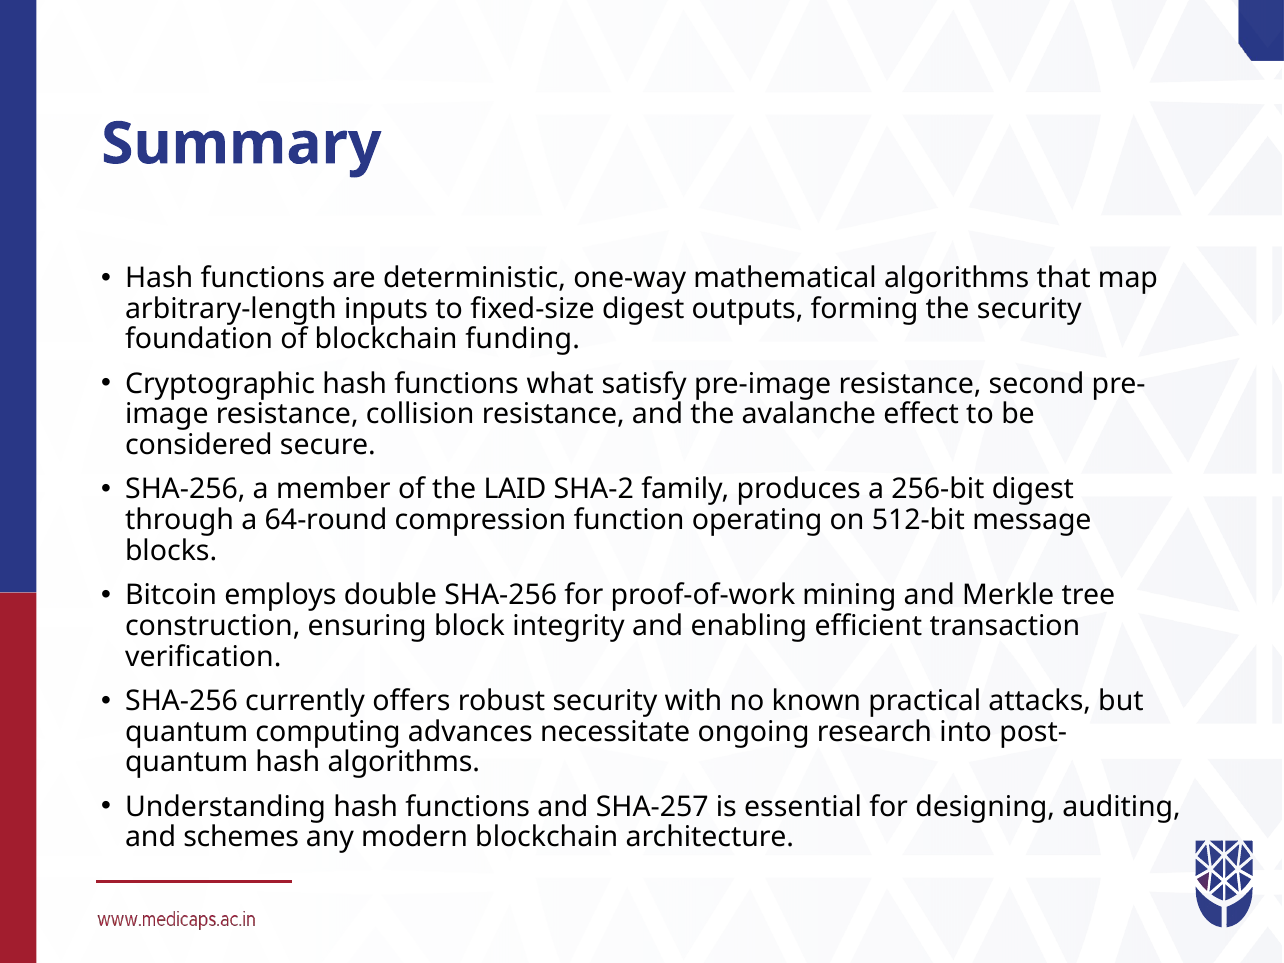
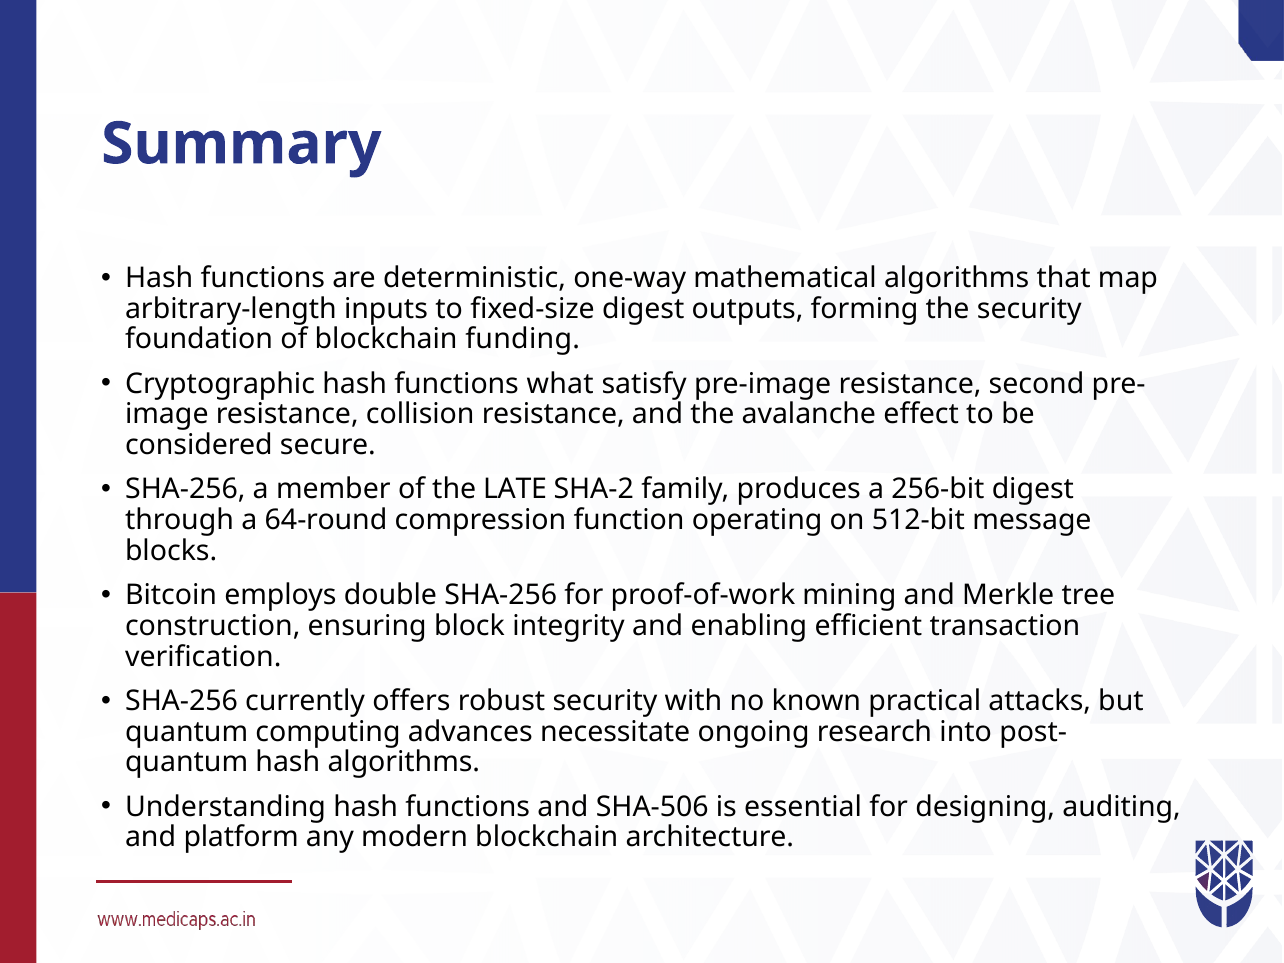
LAID: LAID -> LATE
SHA-257: SHA-257 -> SHA-506
schemes: schemes -> platform
